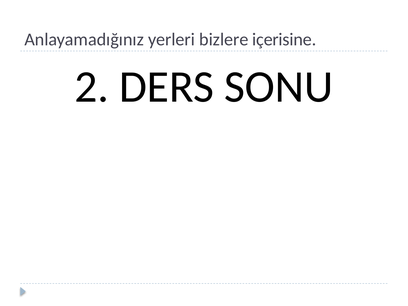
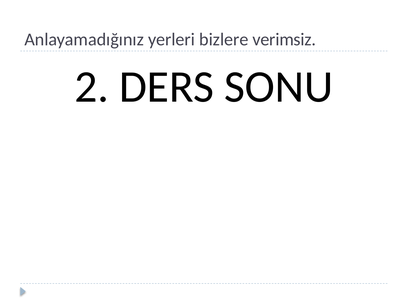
içerisine: içerisine -> verimsiz
